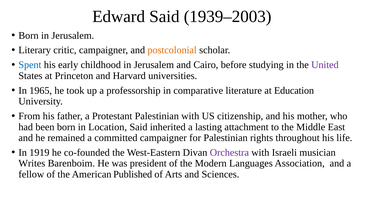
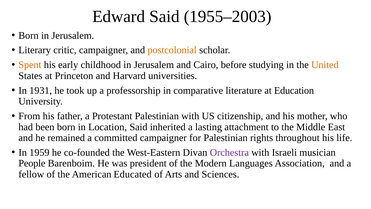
1939–2003: 1939–2003 -> 1955–2003
Spent colour: blue -> orange
United colour: purple -> orange
1965: 1965 -> 1931
1919: 1919 -> 1959
Writes: Writes -> People
Published: Published -> Educated
